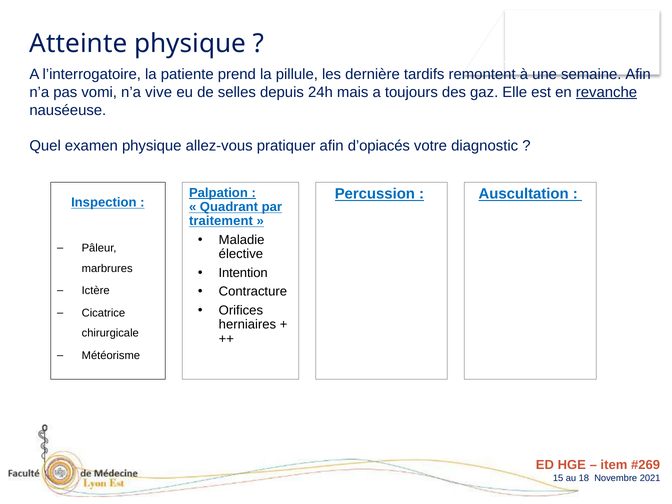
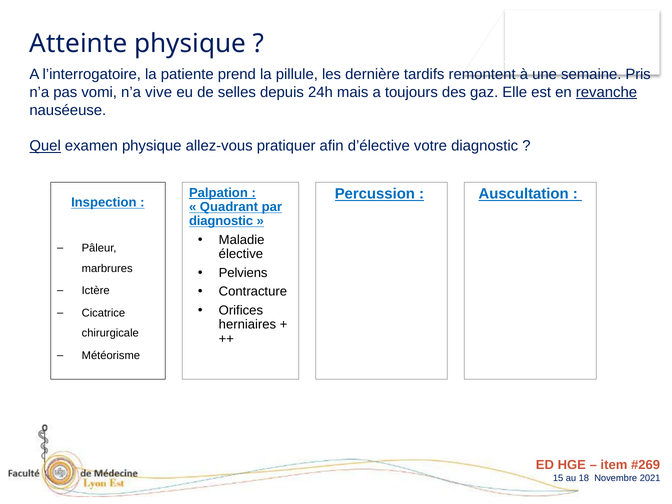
semaine Afin: Afin -> Pris
Quel underline: none -> present
d’opiacés: d’opiacés -> d’élective
traitement at (221, 221): traitement -> diagnostic
Intention: Intention -> Pelviens
